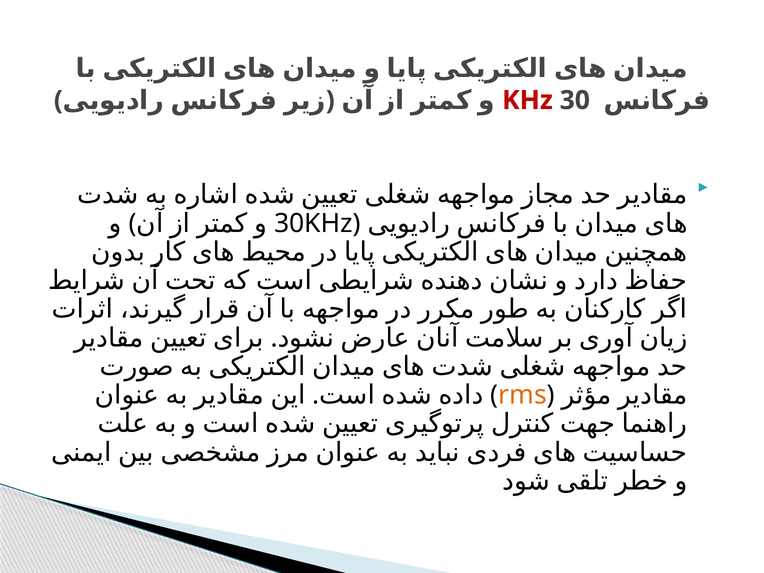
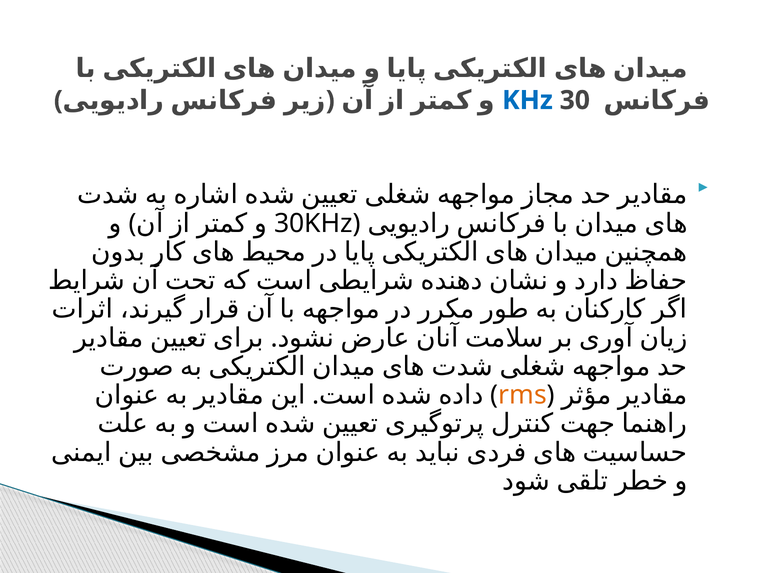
KHz colour: red -> blue
